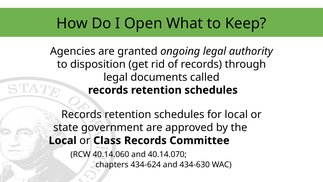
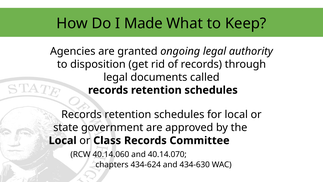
Open: Open -> Made
